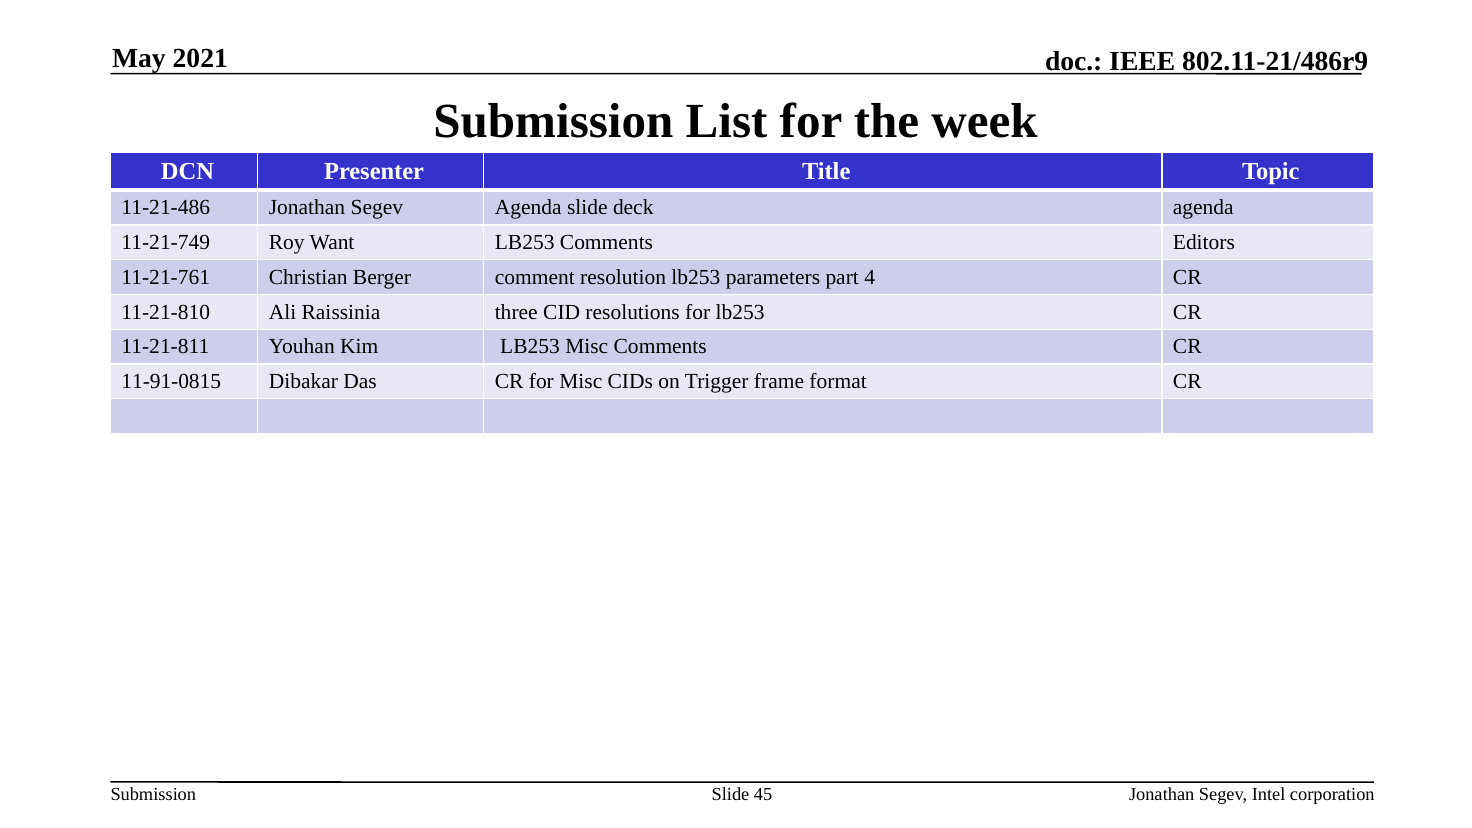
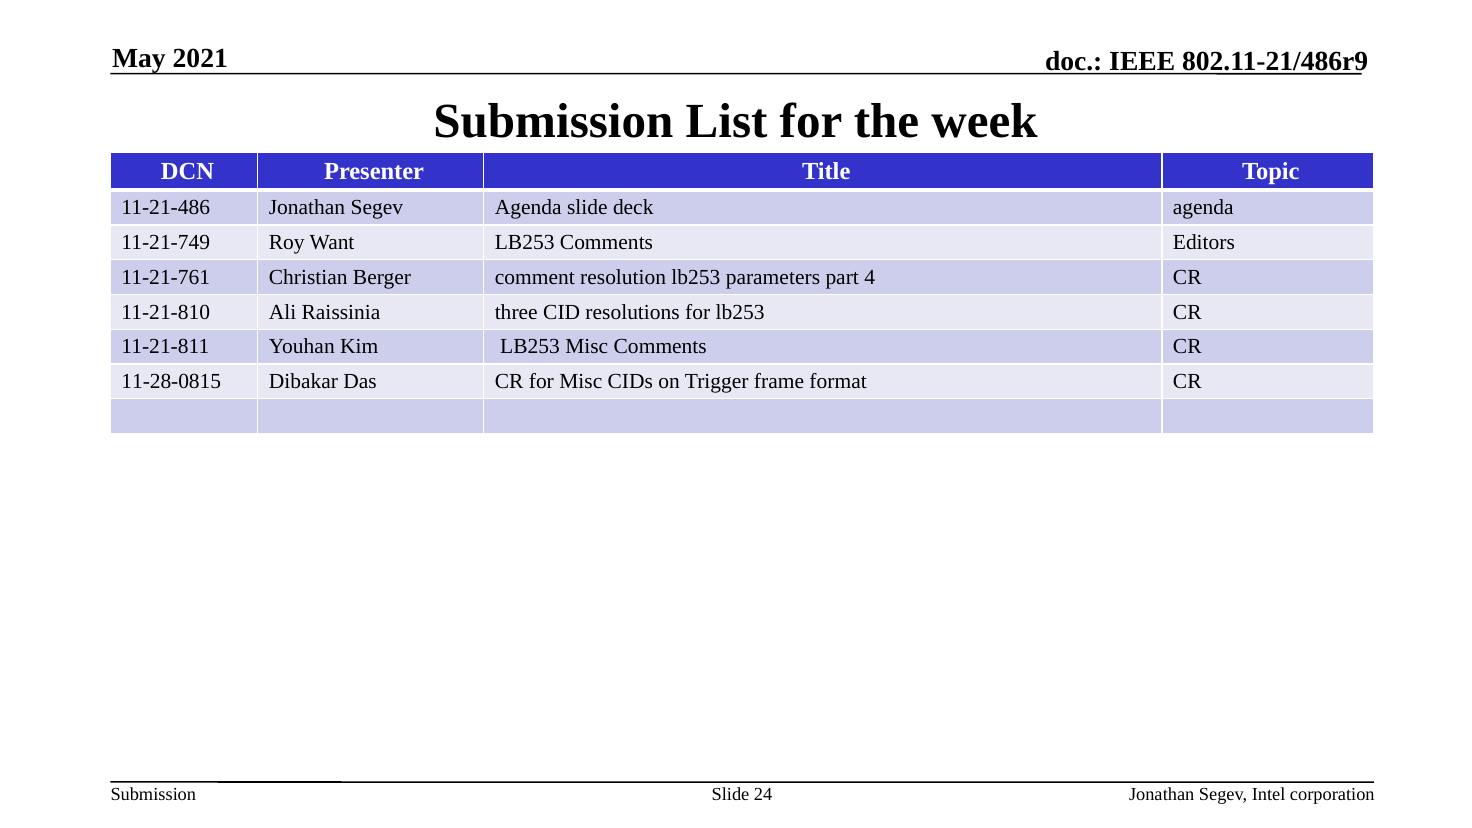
11-91-0815: 11-91-0815 -> 11-28-0815
45: 45 -> 24
